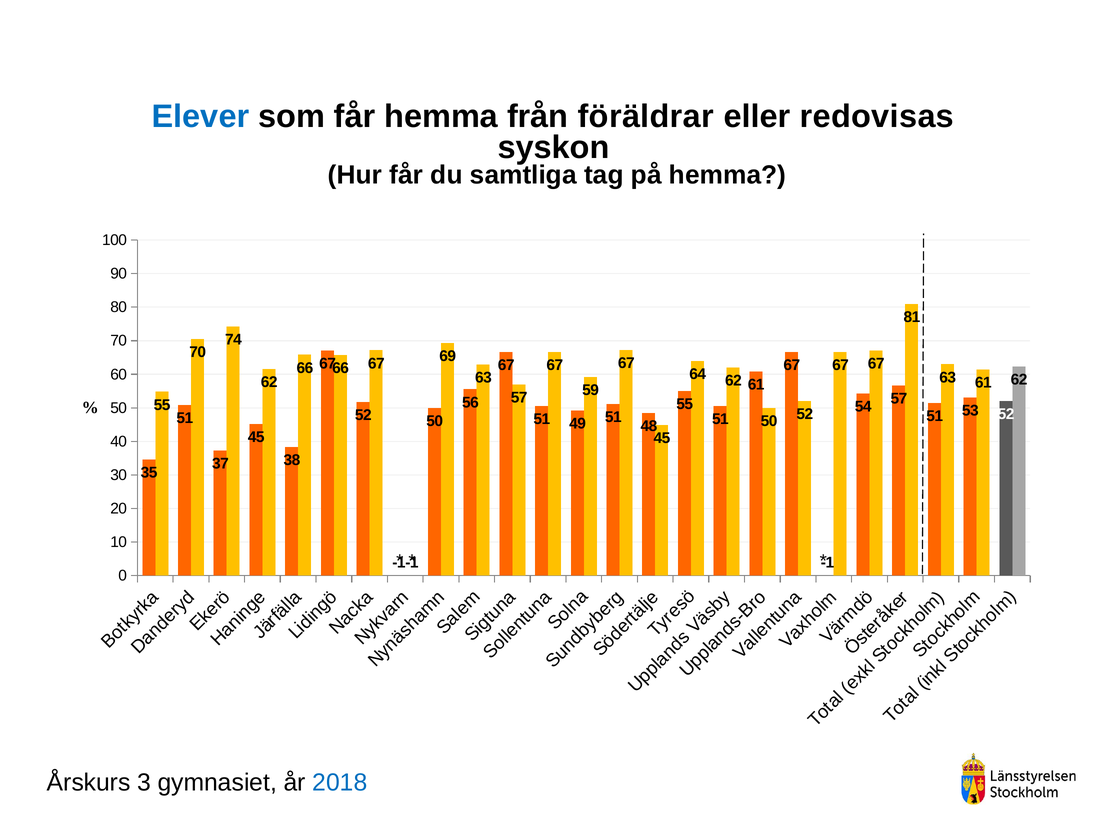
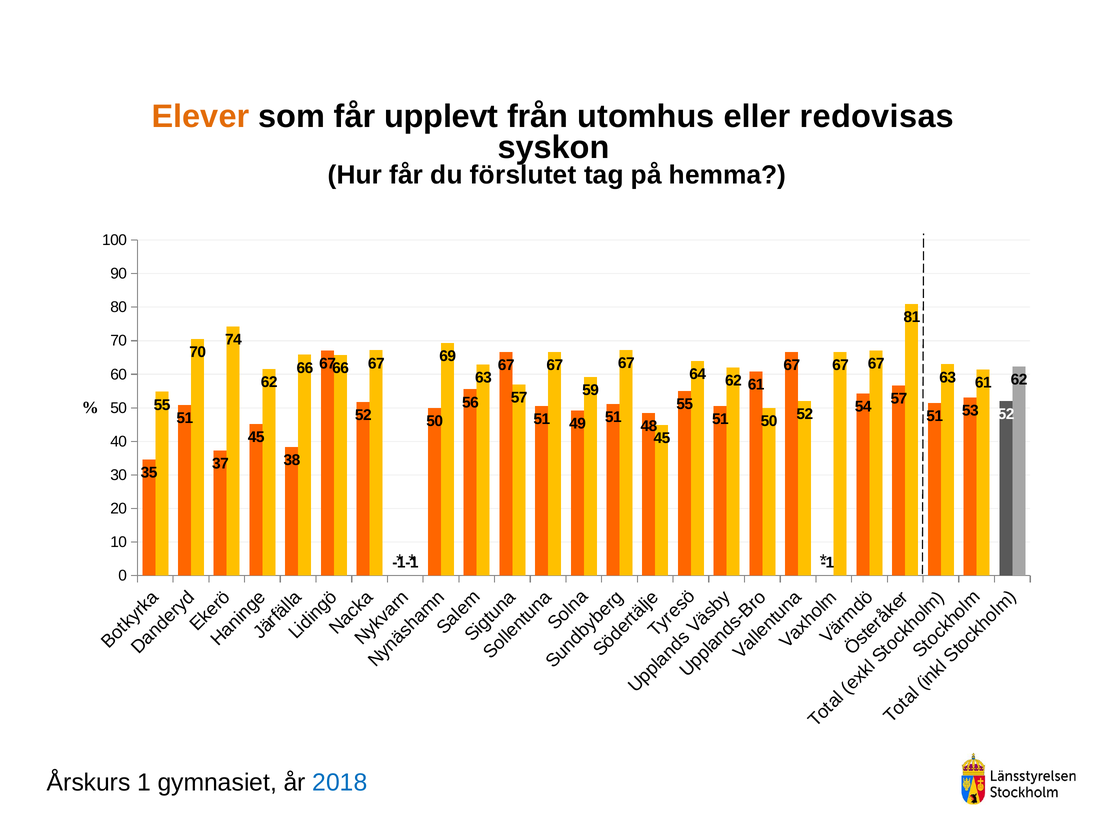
Elever colour: blue -> orange
får hemma: hemma -> upplevt
föräldrar: föräldrar -> utomhus
samtliga: samtliga -> förslutet
3: 3 -> 1
